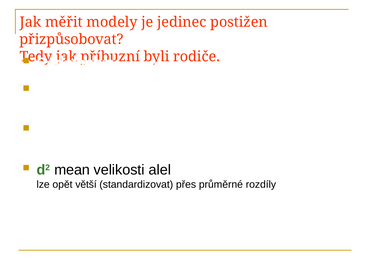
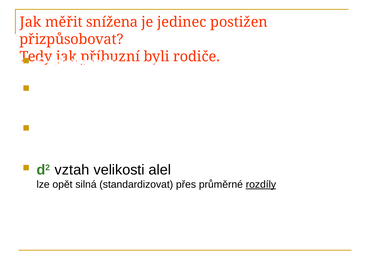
modely: modely -> snížena
mean: mean -> vztah
větší: větší -> silná
rozdíly underline: none -> present
